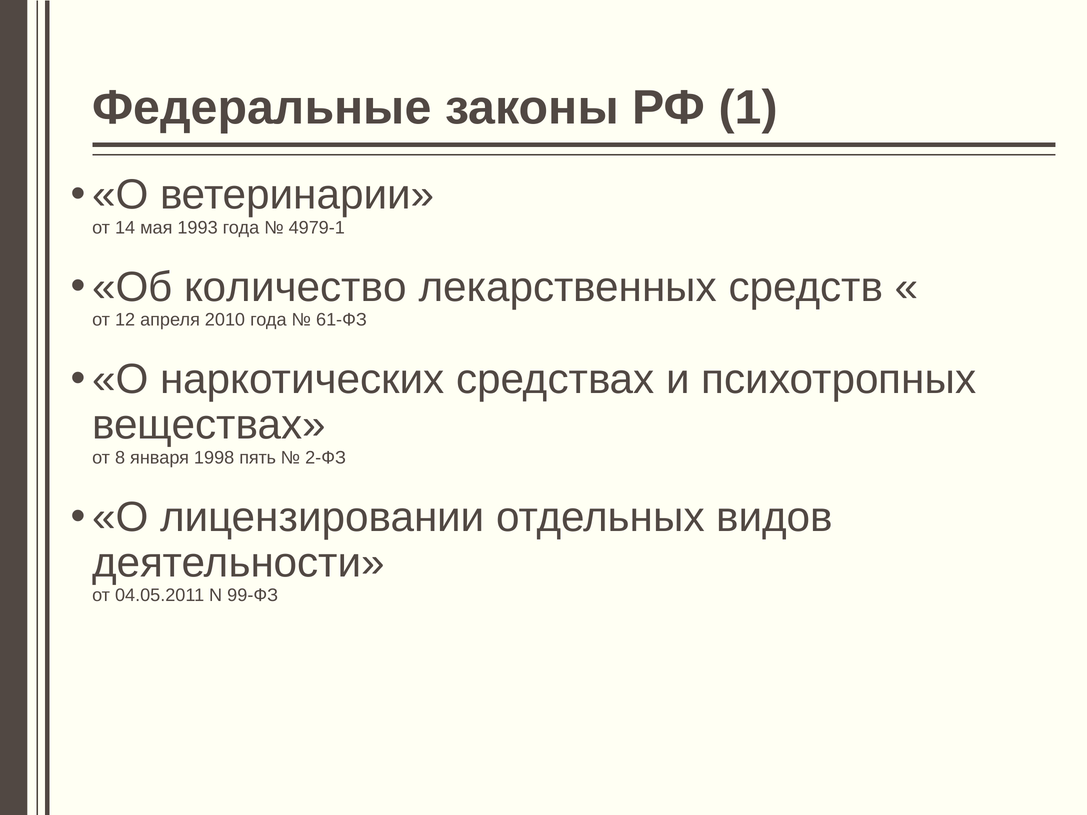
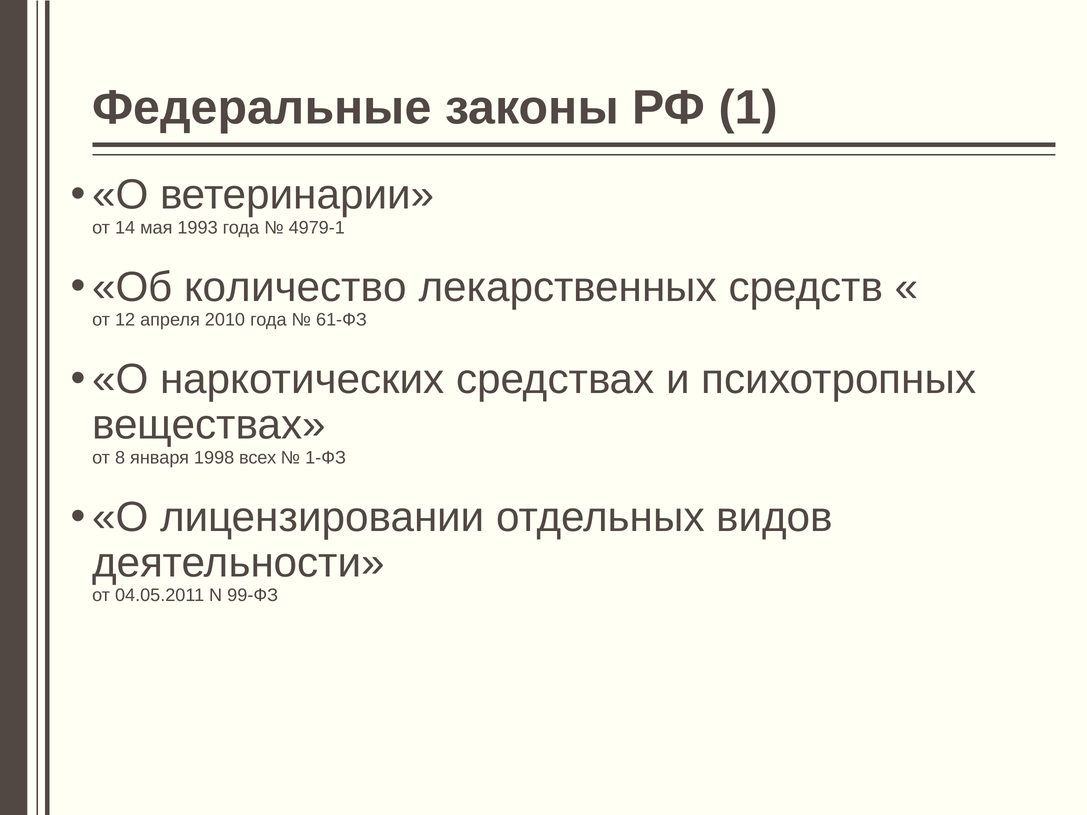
пять: пять -> всех
2-ФЗ: 2-ФЗ -> 1-ФЗ
